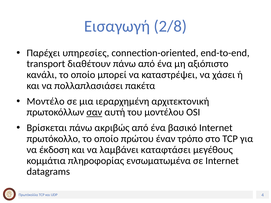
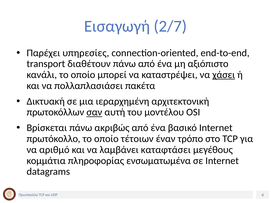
2/8: 2/8 -> 2/7
χάσει underline: none -> present
Μοντέλο: Μοντέλο -> Δικτυακή
πρώτου: πρώτου -> τέτοιων
έκδοση: έκδοση -> αριθμό
